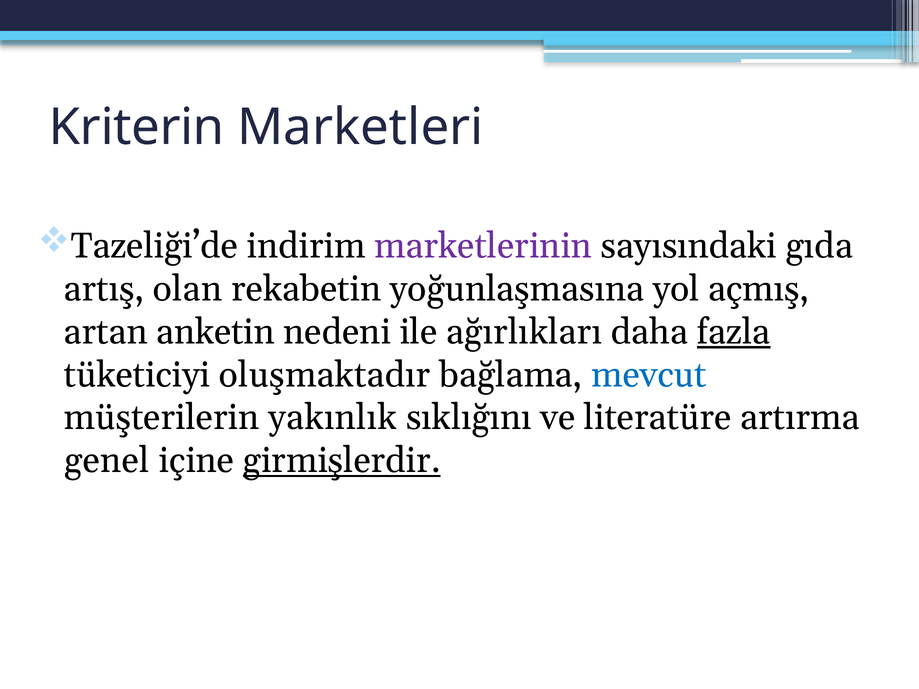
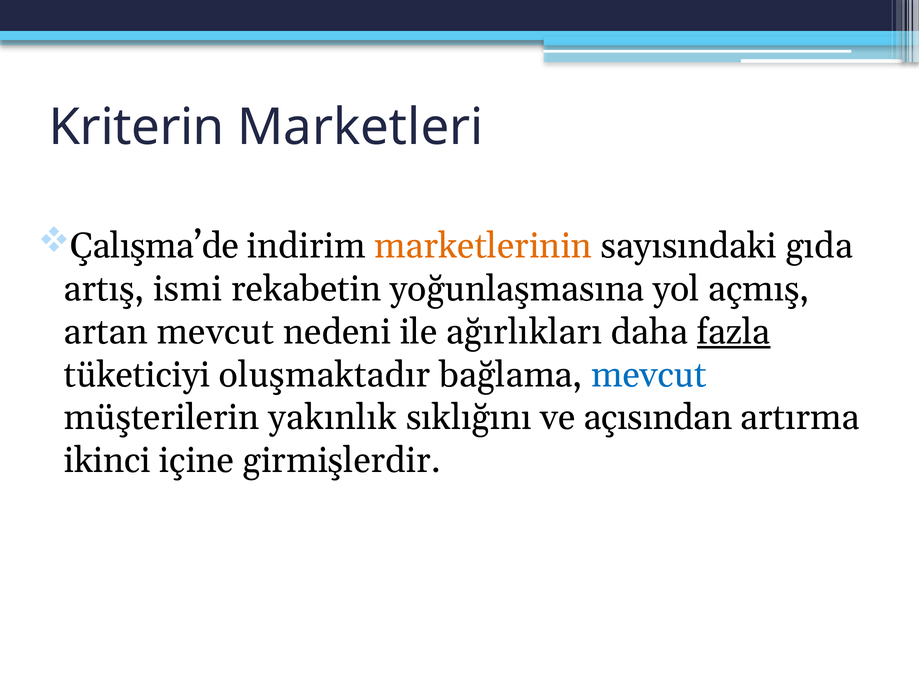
Tazeliği’de: Tazeliği’de -> Çalışma’de
marketlerinin colour: purple -> orange
olan: olan -> ismi
artan anketin: anketin -> mevcut
literatüre: literatüre -> açısından
genel: genel -> ikinci
girmişlerdir underline: present -> none
